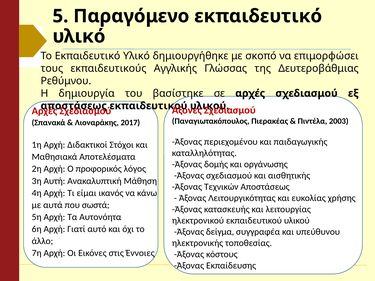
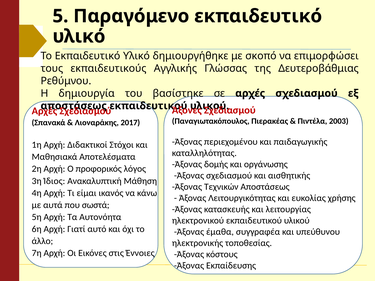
Αυτή: Αυτή -> Ίδιος
δείγμα: δείγμα -> έμαθα
